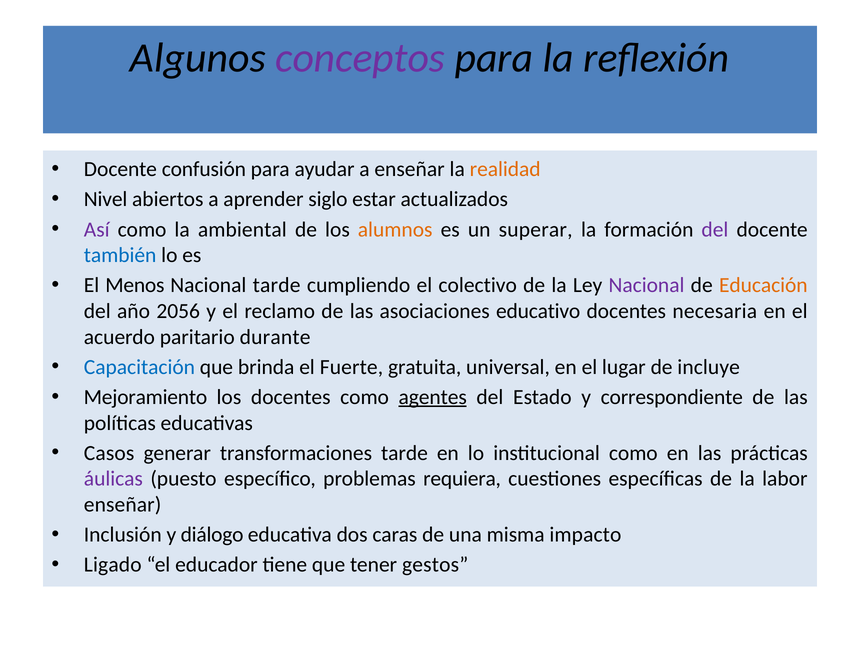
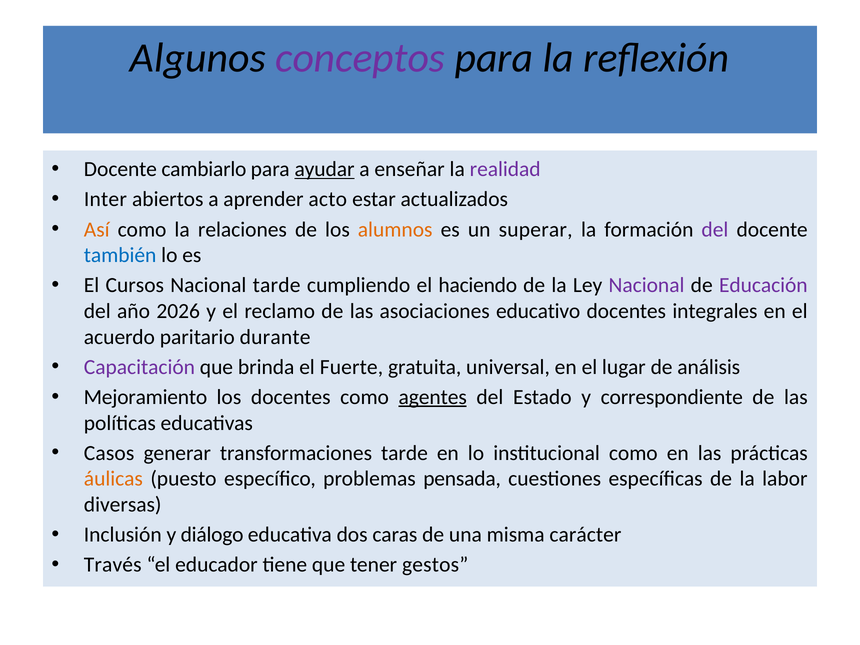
confusión: confusión -> cambiarlo
ayudar underline: none -> present
realidad colour: orange -> purple
Nivel: Nivel -> Inter
siglo: siglo -> acto
Así colour: purple -> orange
ambiental: ambiental -> relaciones
Menos: Menos -> Cursos
colectivo: colectivo -> haciendo
Educación colour: orange -> purple
2056: 2056 -> 2026
necesaria: necesaria -> integrales
Capacitación colour: blue -> purple
incluye: incluye -> análisis
áulicas colour: purple -> orange
requiera: requiera -> pensada
enseñar at (123, 505): enseñar -> diversas
impacto: impacto -> carácter
Ligado: Ligado -> Través
